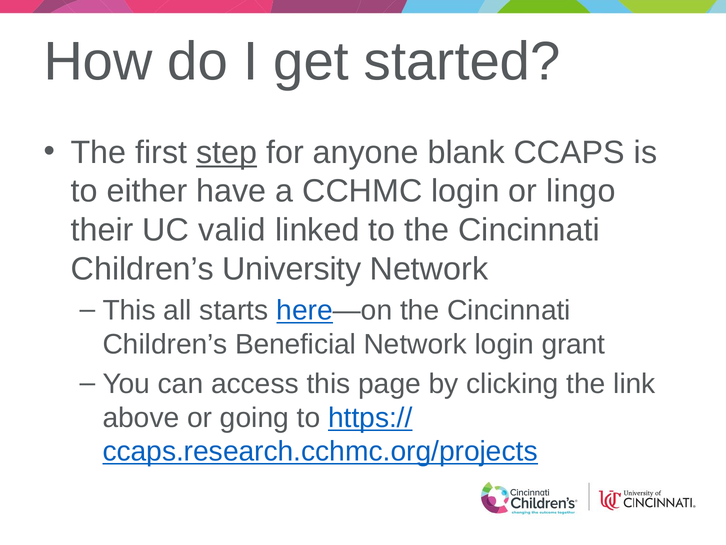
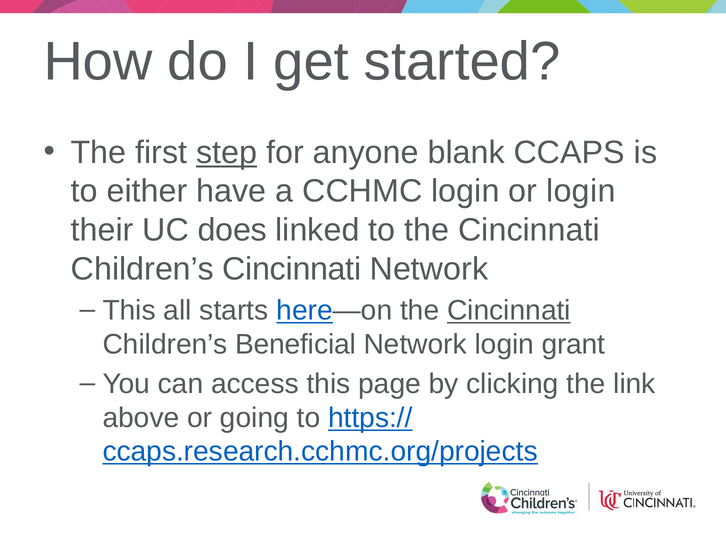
or lingo: lingo -> login
valid: valid -> does
Children’s University: University -> Cincinnati
Cincinnati at (509, 310) underline: none -> present
